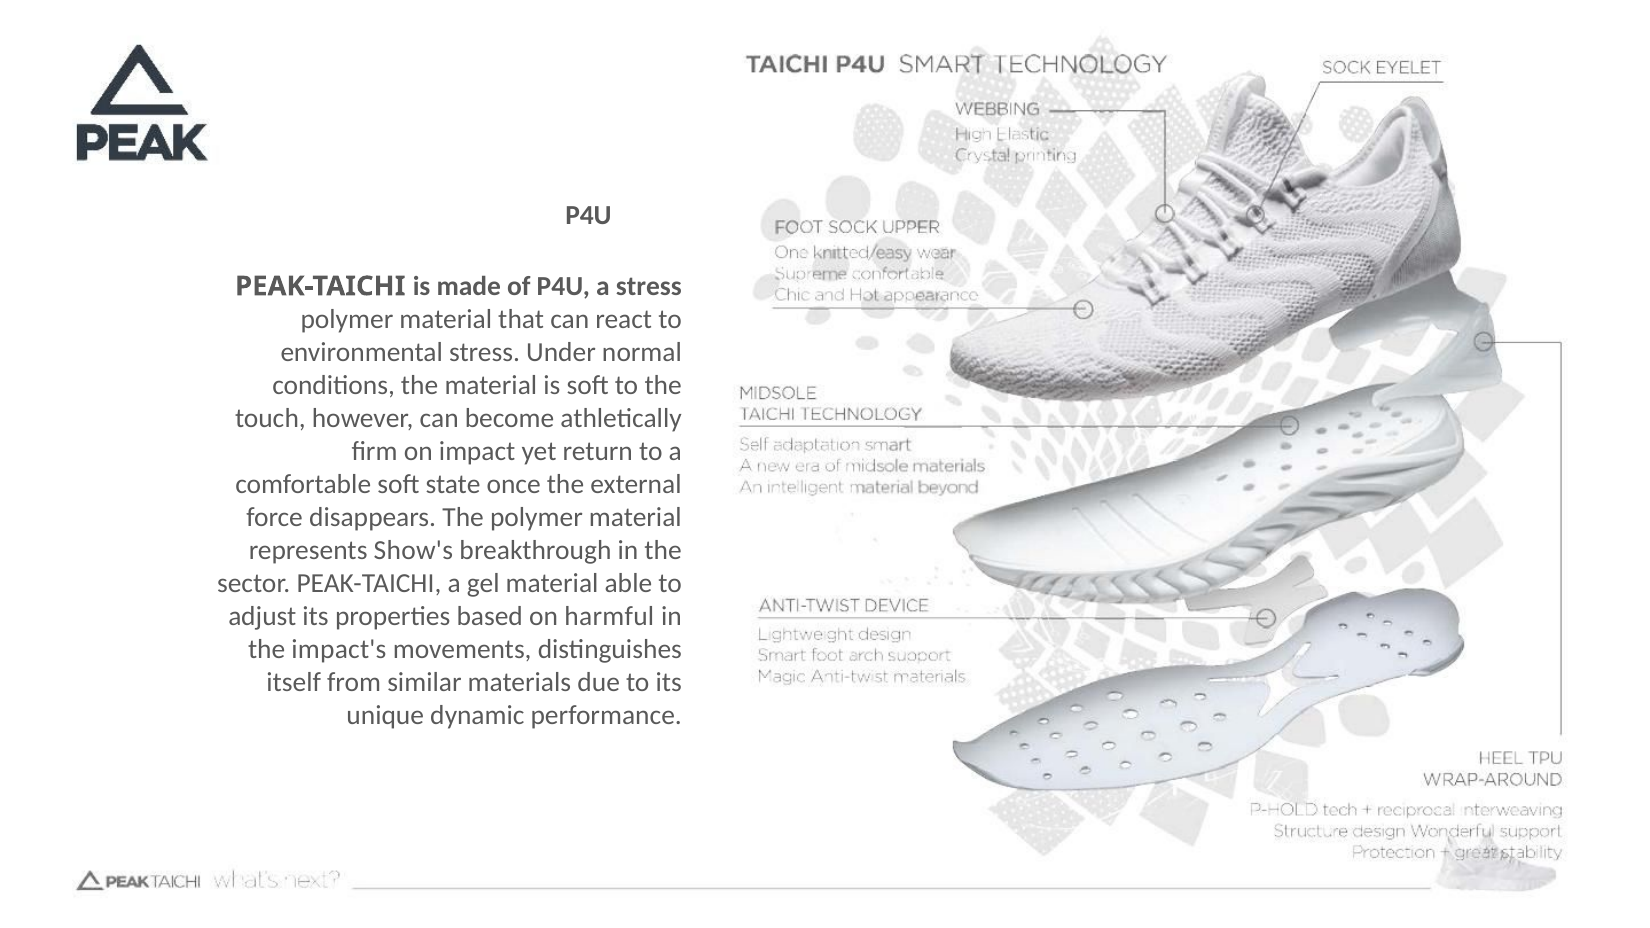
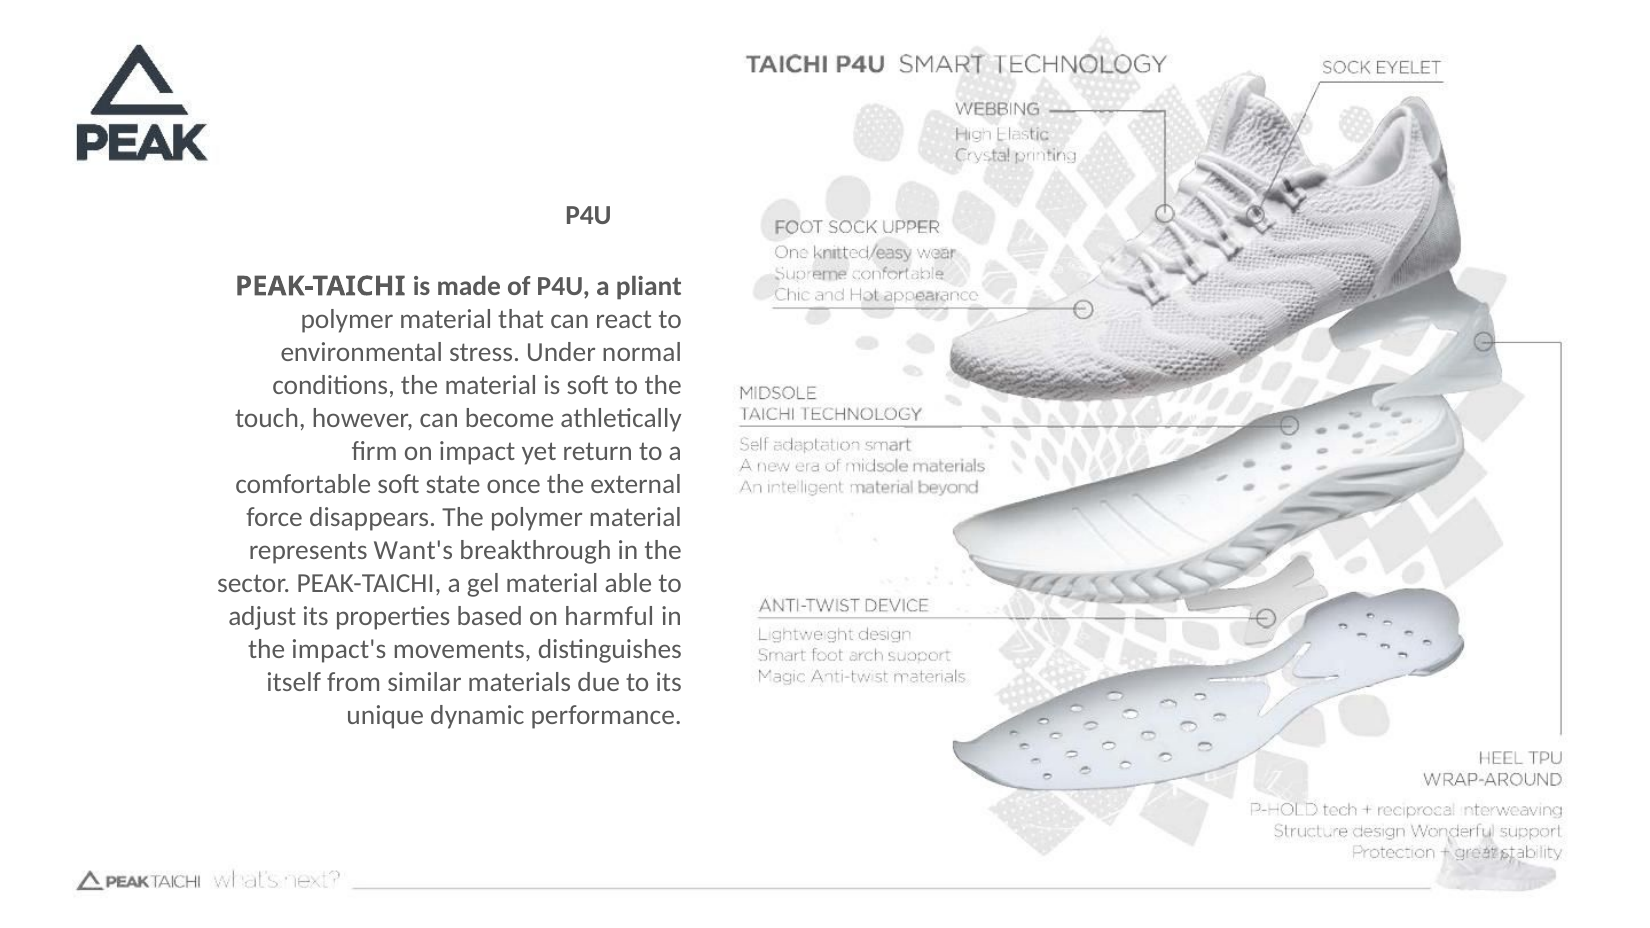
a stress: stress -> pliant
Show's: Show's -> Want's
